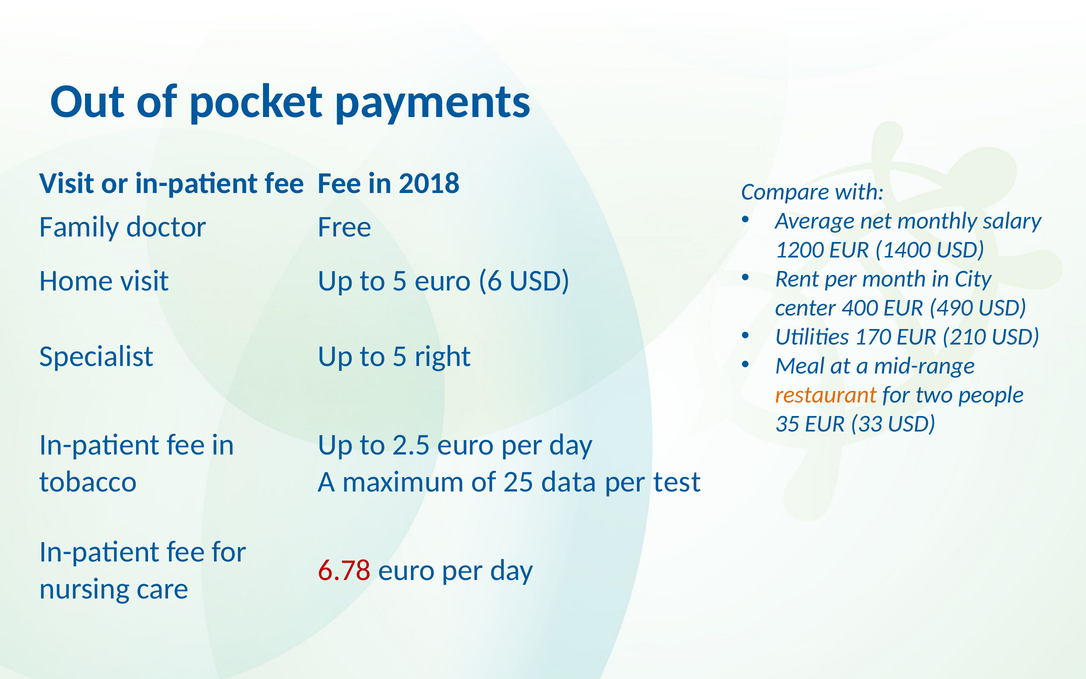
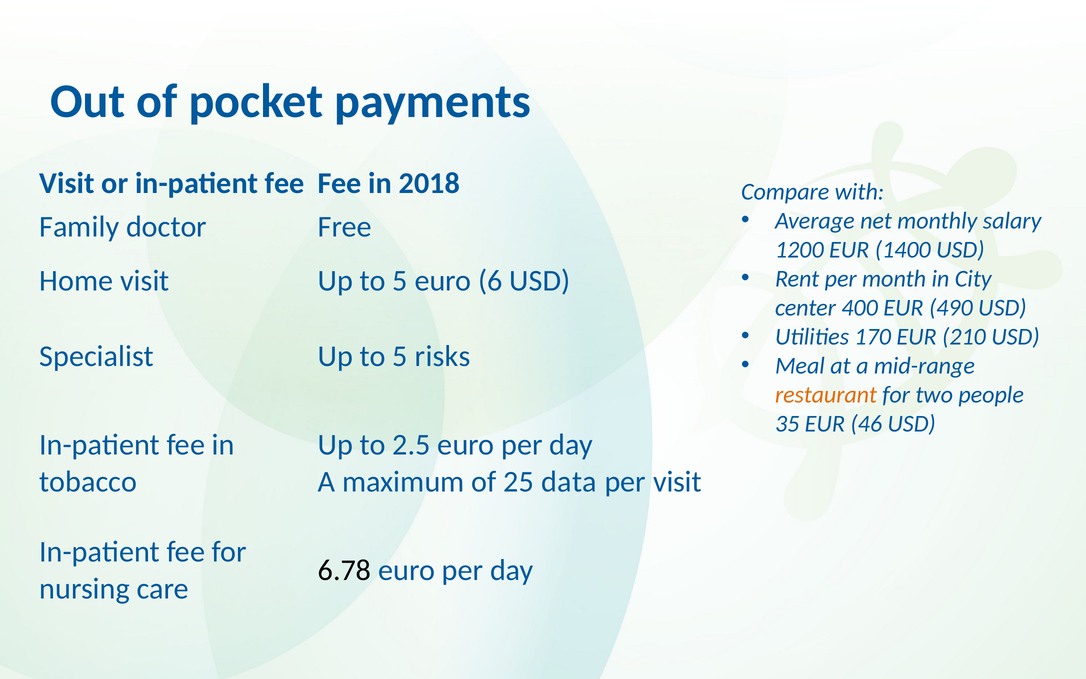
right: right -> risks
33: 33 -> 46
per test: test -> visit
6.78 colour: red -> black
